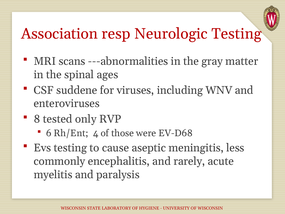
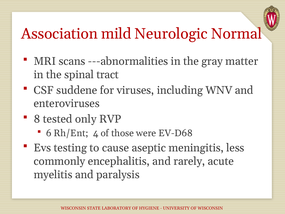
resp: resp -> mild
Neurologic Testing: Testing -> Normal
ages: ages -> tract
